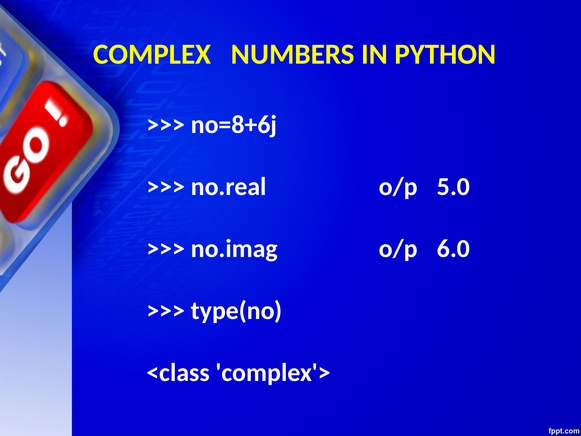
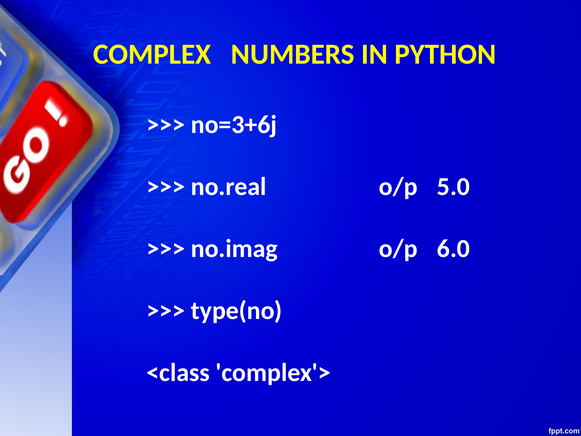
no=8+6j: no=8+6j -> no=3+6j
